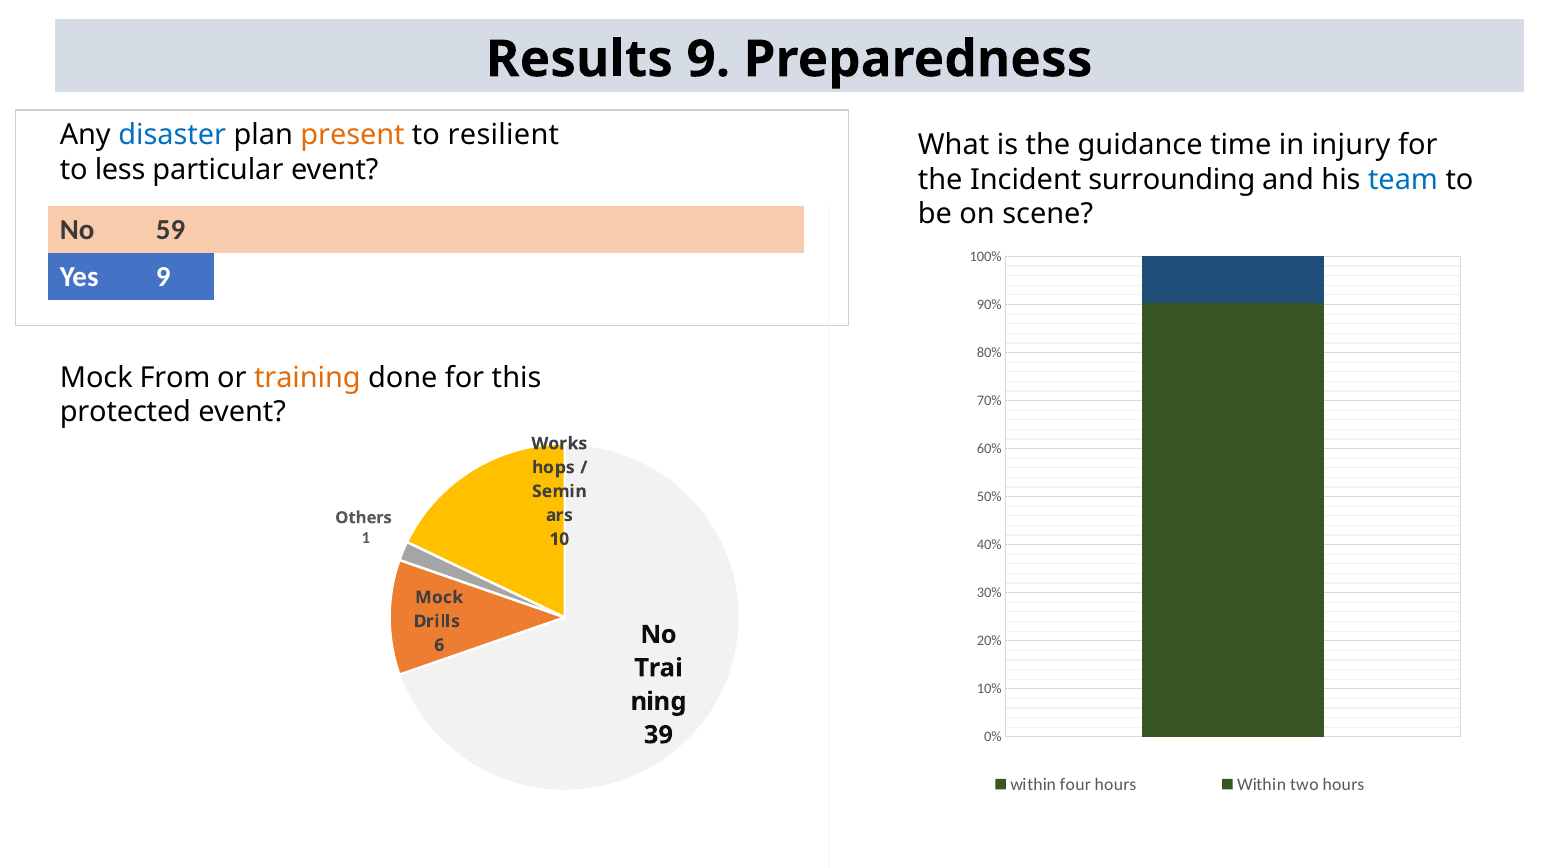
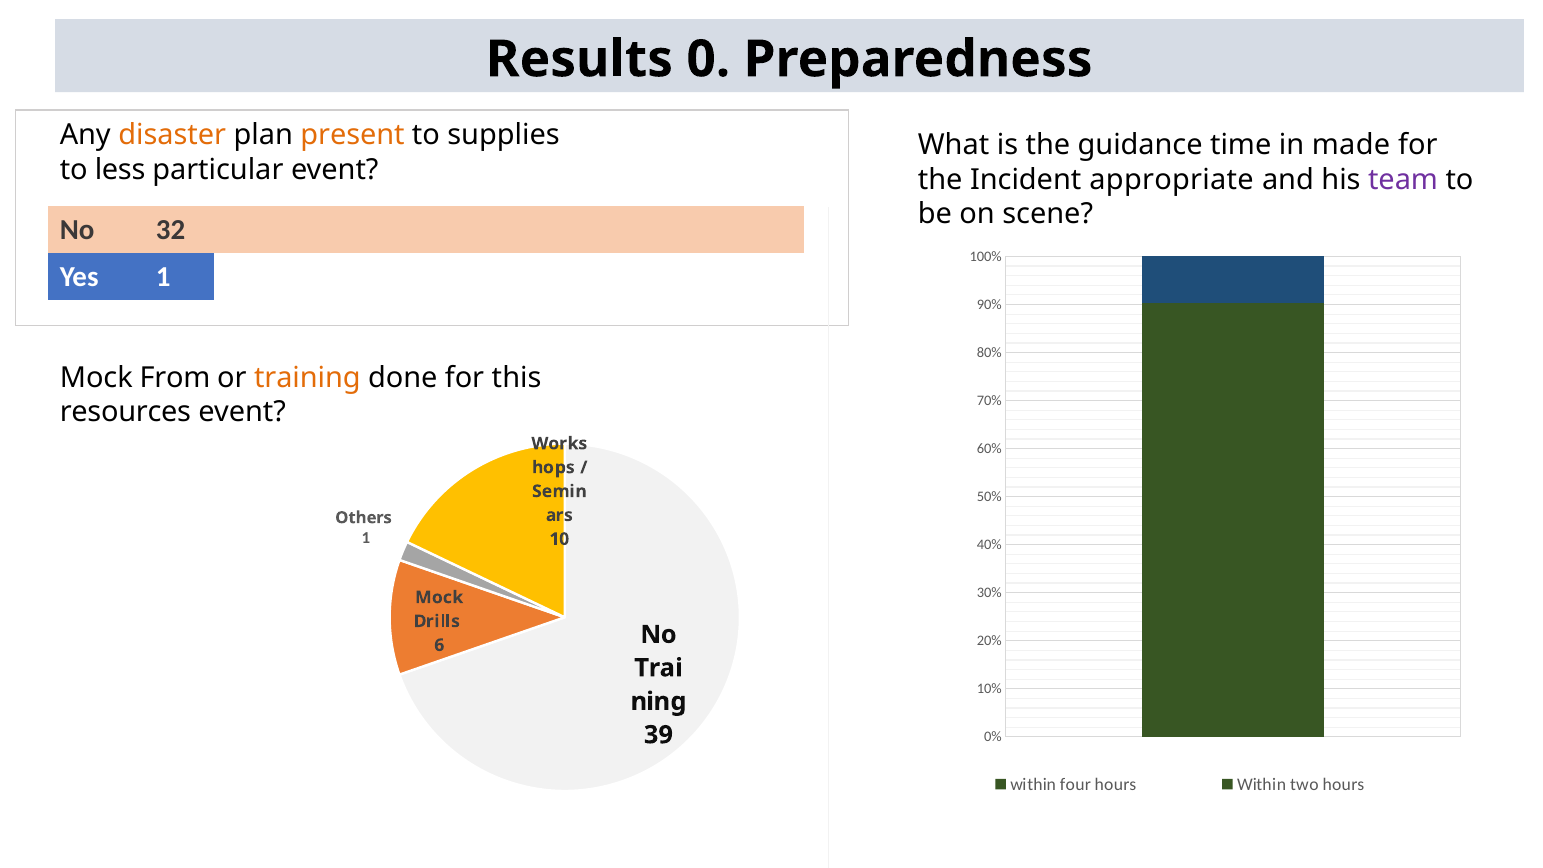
Results 9: 9 -> 0
disaster colour: blue -> orange
resilient: resilient -> supplies
injury: injury -> made
surrounding: surrounding -> appropriate
team colour: blue -> purple
59: 59 -> 32
Yes 9: 9 -> 1
protected: protected -> resources
